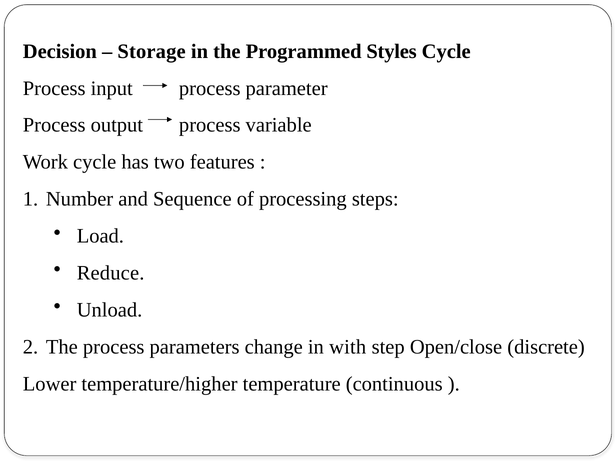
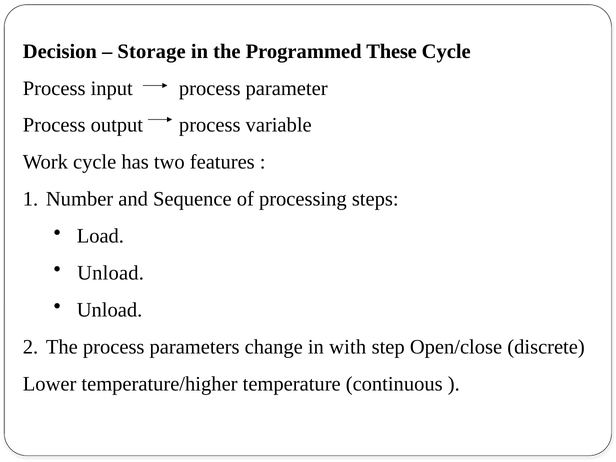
Styles: Styles -> These
Reduce at (111, 273): Reduce -> Unload
